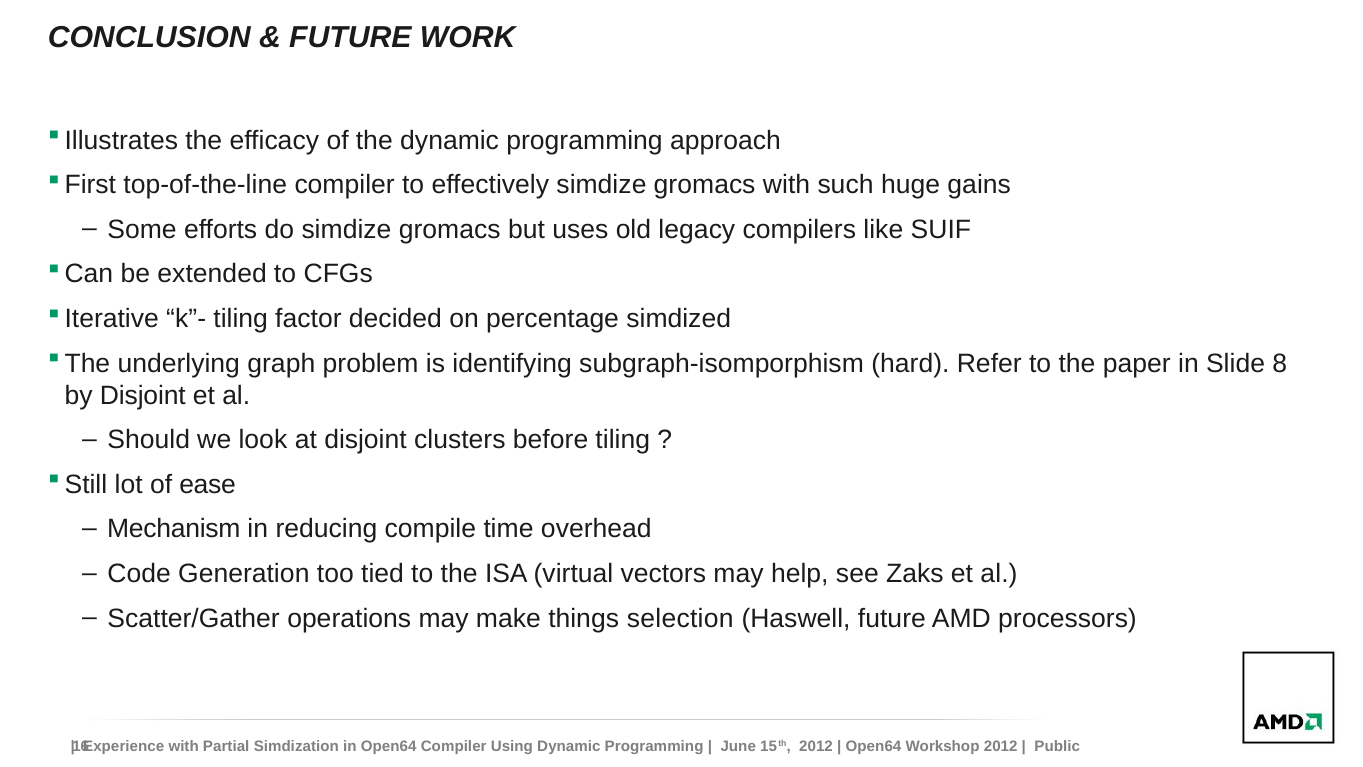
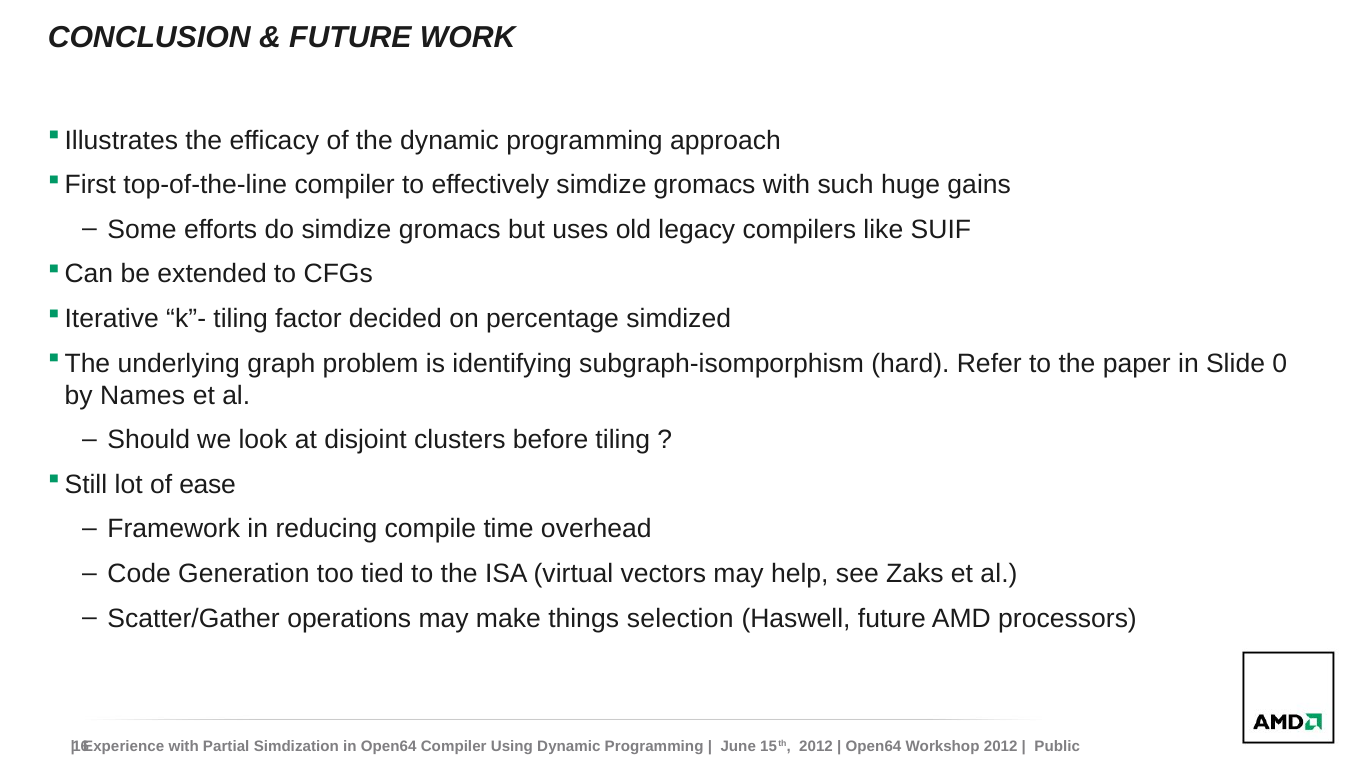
8: 8 -> 0
by Disjoint: Disjoint -> Names
Mechanism: Mechanism -> Framework
